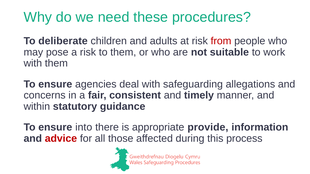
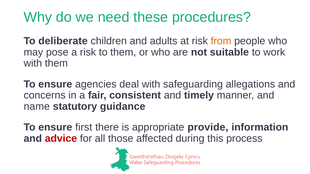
from colour: red -> orange
within: within -> name
into: into -> first
